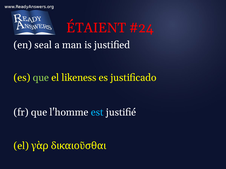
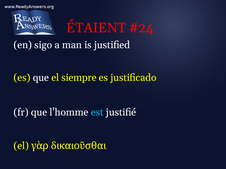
seal: seal -> sigo
que at (41, 78) colour: light green -> white
likeness: likeness -> siempre
